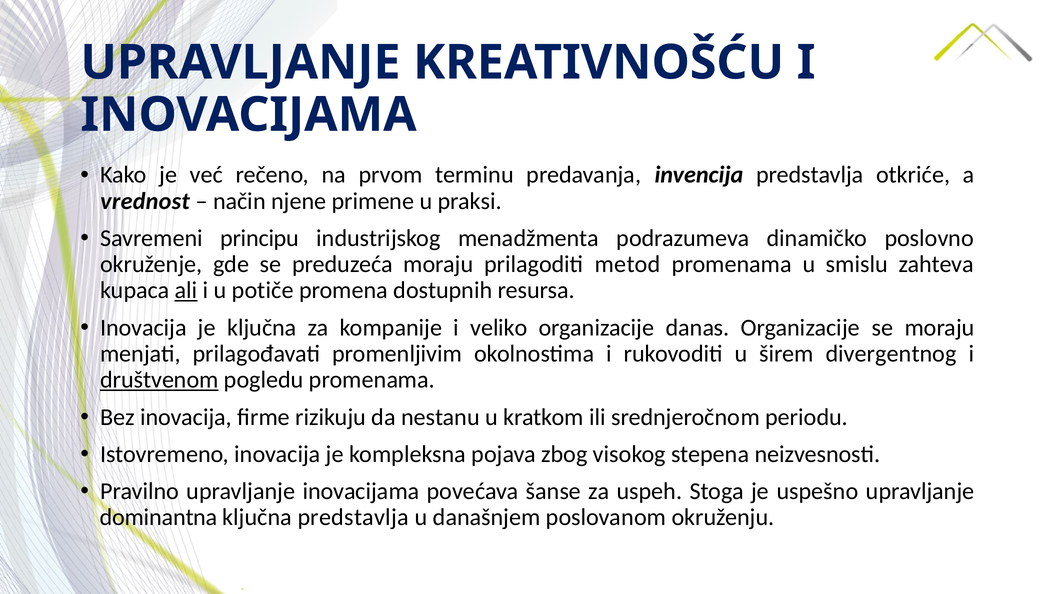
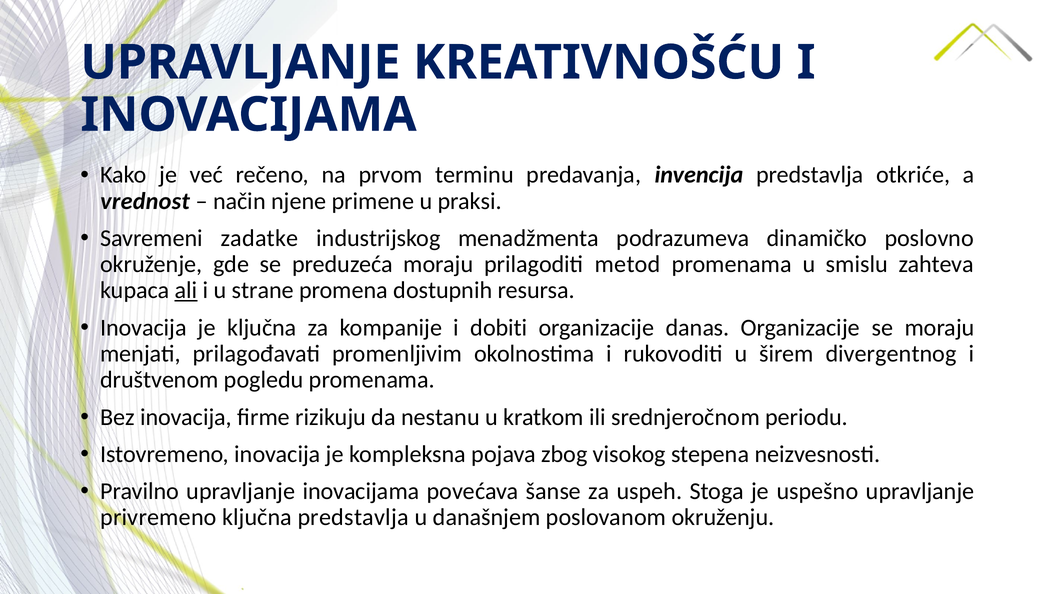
principu: principu -> zadatke
potiče: potiče -> strane
veliko: veliko -> dobiti
društvenom underline: present -> none
dominantna: dominantna -> privremeno
